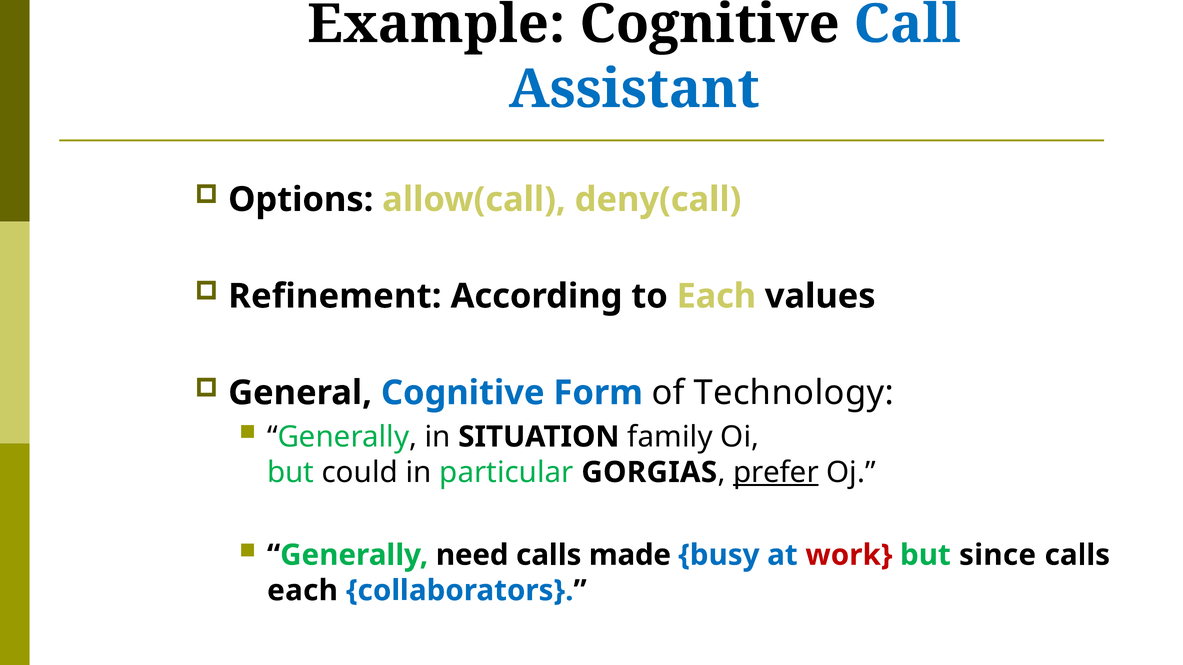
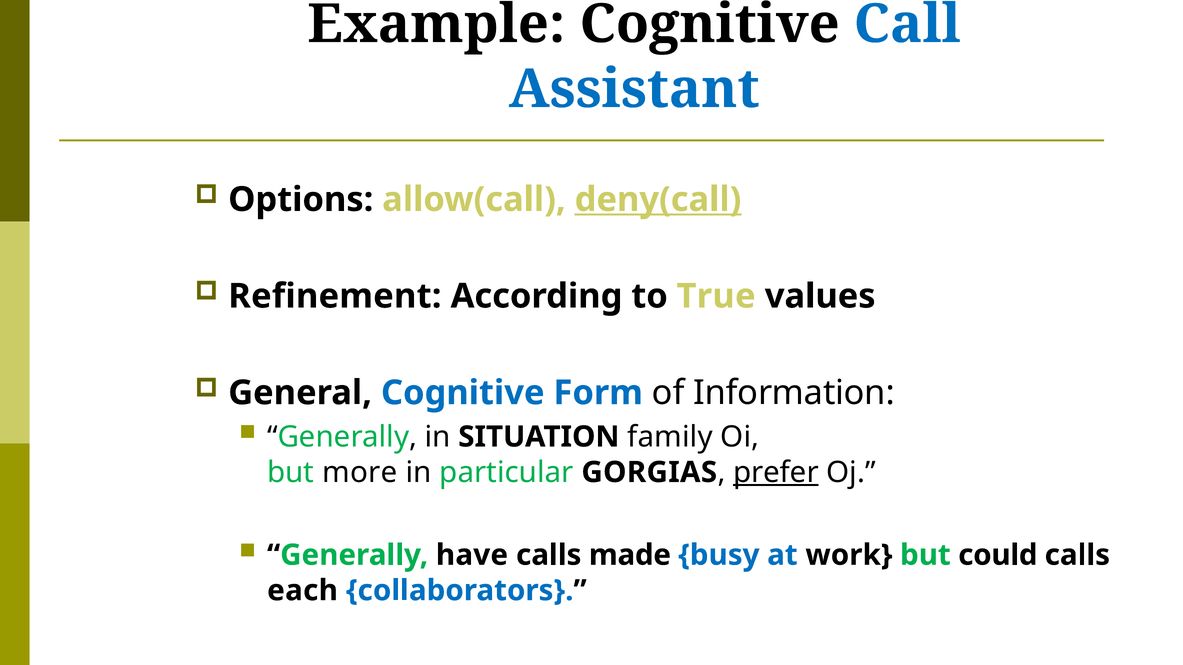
deny(call underline: none -> present
to Each: Each -> True
Technology: Technology -> Information
could: could -> more
need: need -> have
work colour: red -> black
since: since -> could
